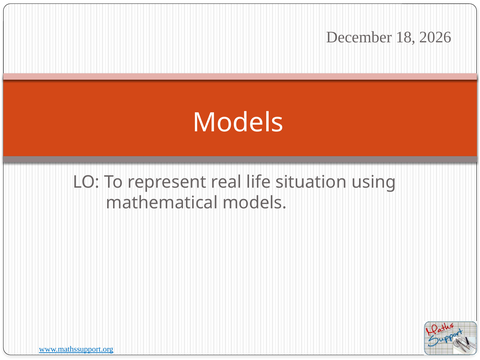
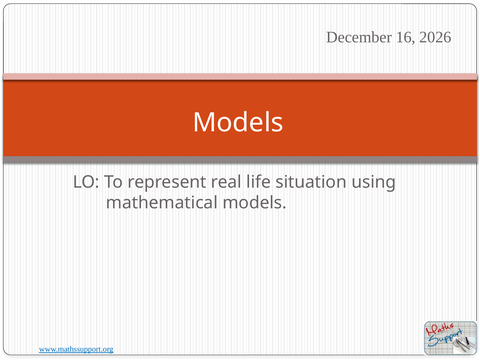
18: 18 -> 16
